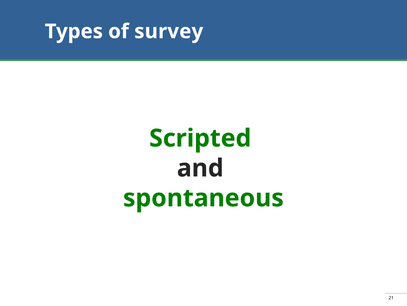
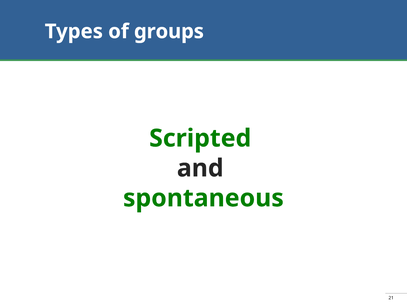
survey: survey -> groups
